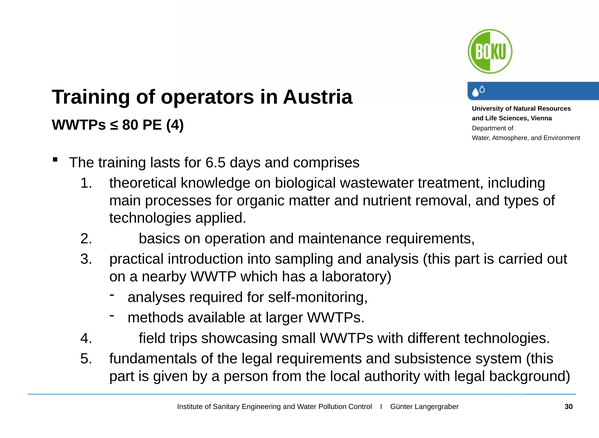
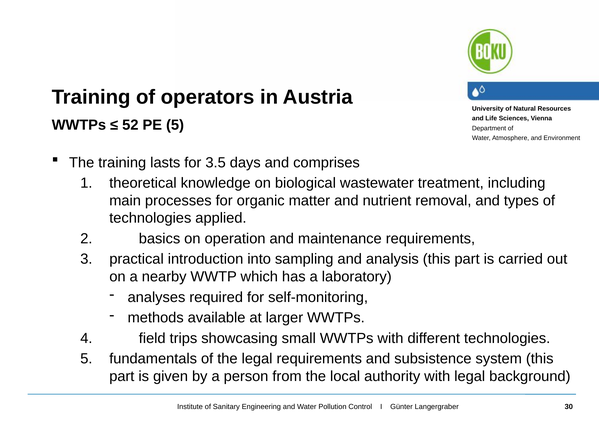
80: 80 -> 52
PE 4: 4 -> 5
6.5: 6.5 -> 3.5
